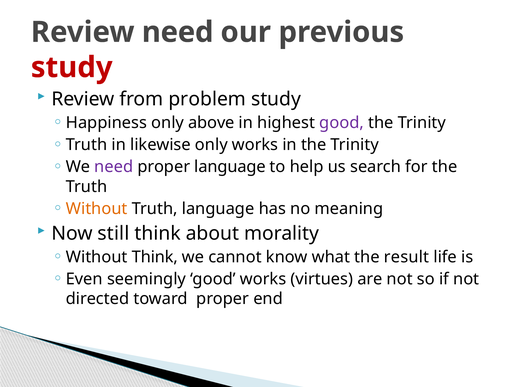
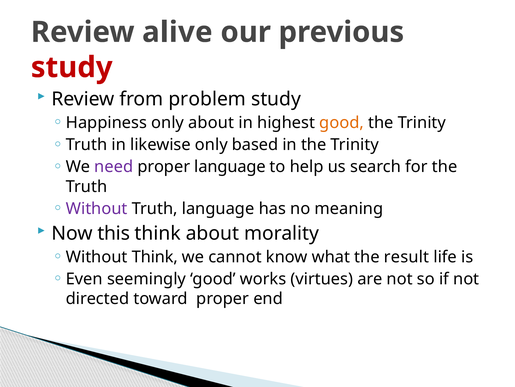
Review need: need -> alive
only above: above -> about
good at (342, 122) colour: purple -> orange
only works: works -> based
Without at (97, 208) colour: orange -> purple
still: still -> this
